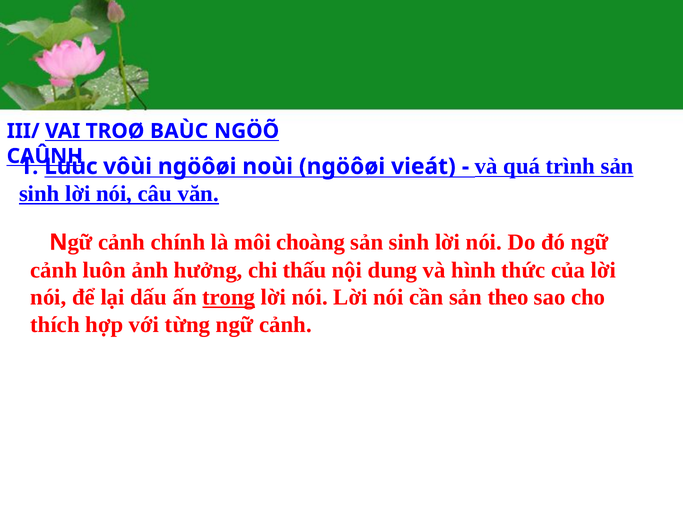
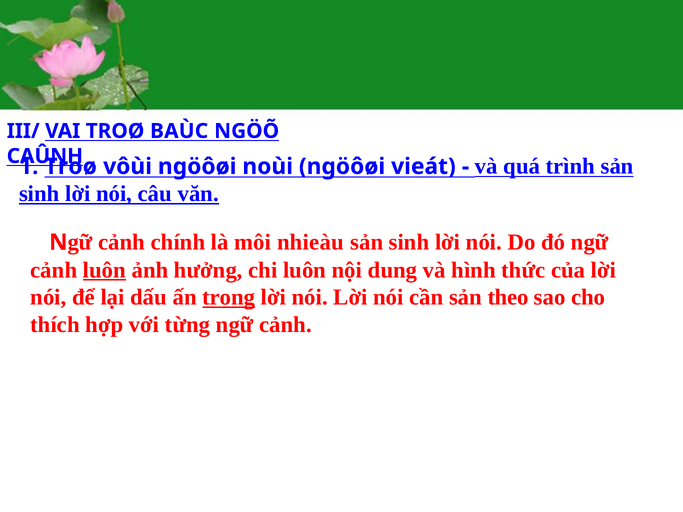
Luùc at (71, 167): Luùc -> Troø
choàng: choàng -> nhieàu
luôn at (104, 270) underline: none -> present
chi thấu: thấu -> luôn
